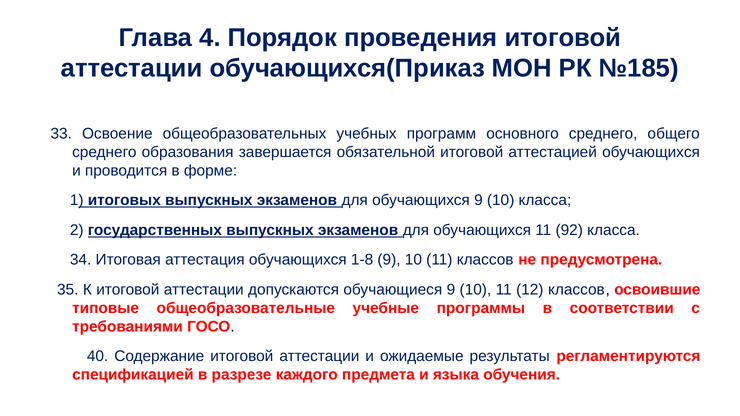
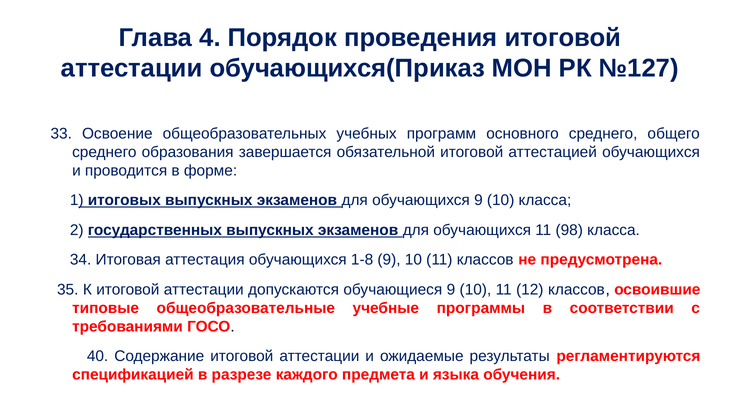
№185: №185 -> №127
92: 92 -> 98
